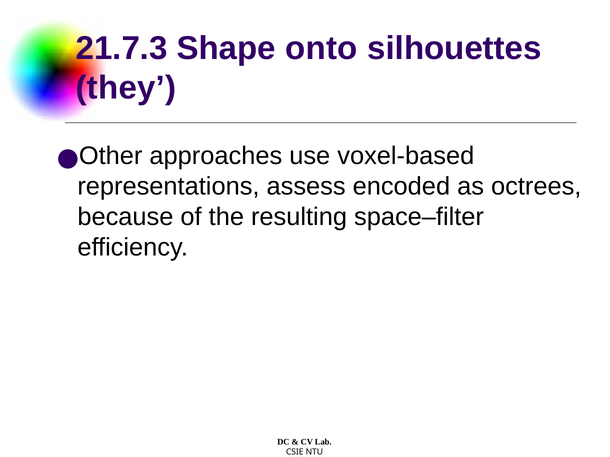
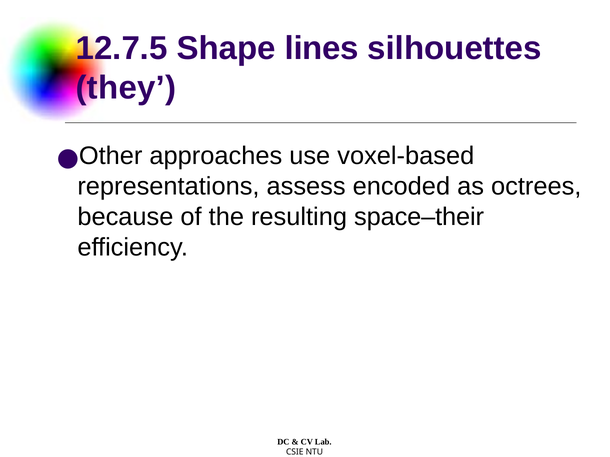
21.7.3: 21.7.3 -> 12.7.5
onto: onto -> lines
space–filter: space–filter -> space–their
